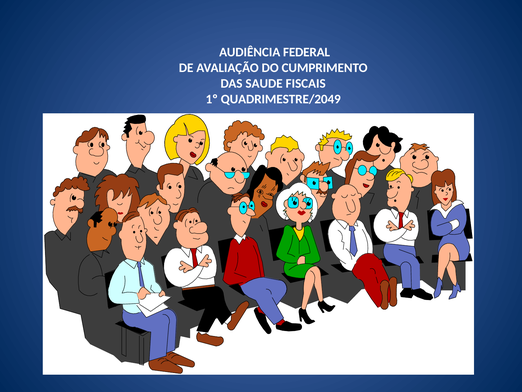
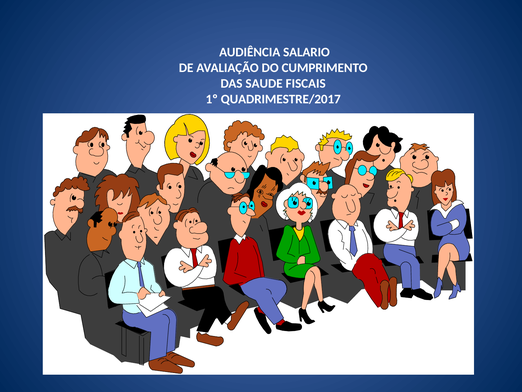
FEDERAL: FEDERAL -> SALARIO
QUADRIMESTRE/2049: QUADRIMESTRE/2049 -> QUADRIMESTRE/2017
